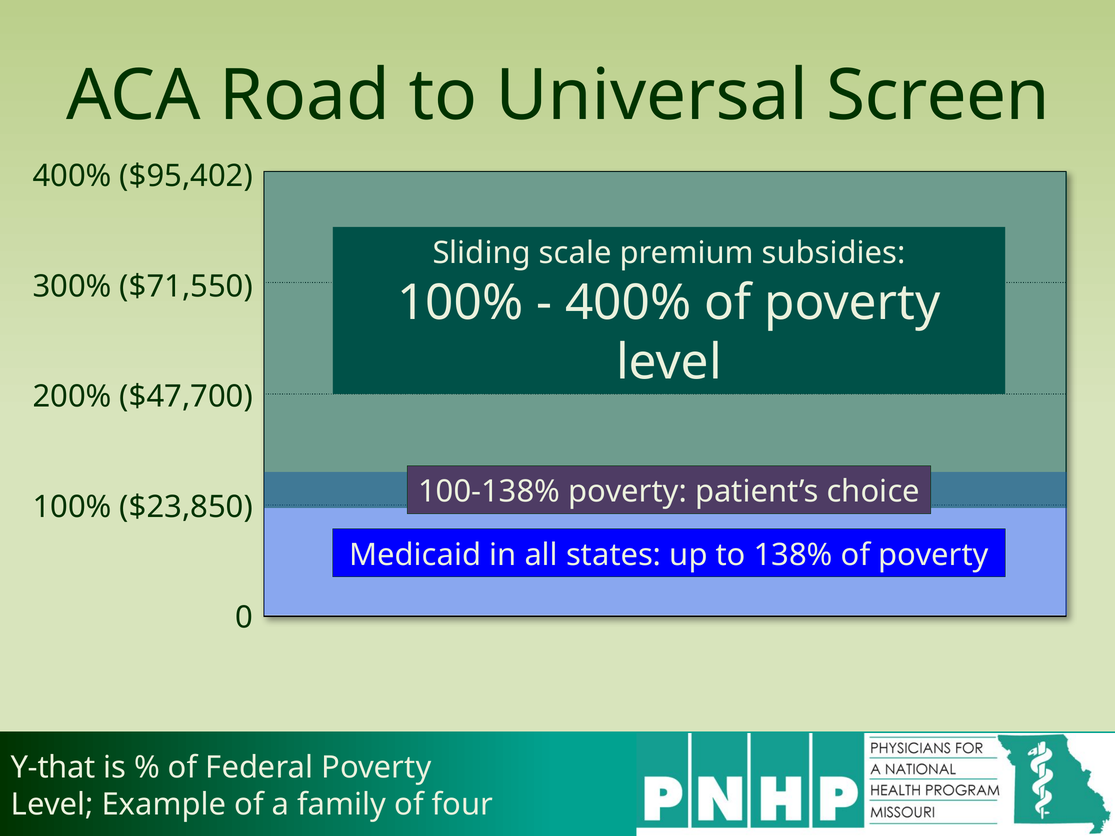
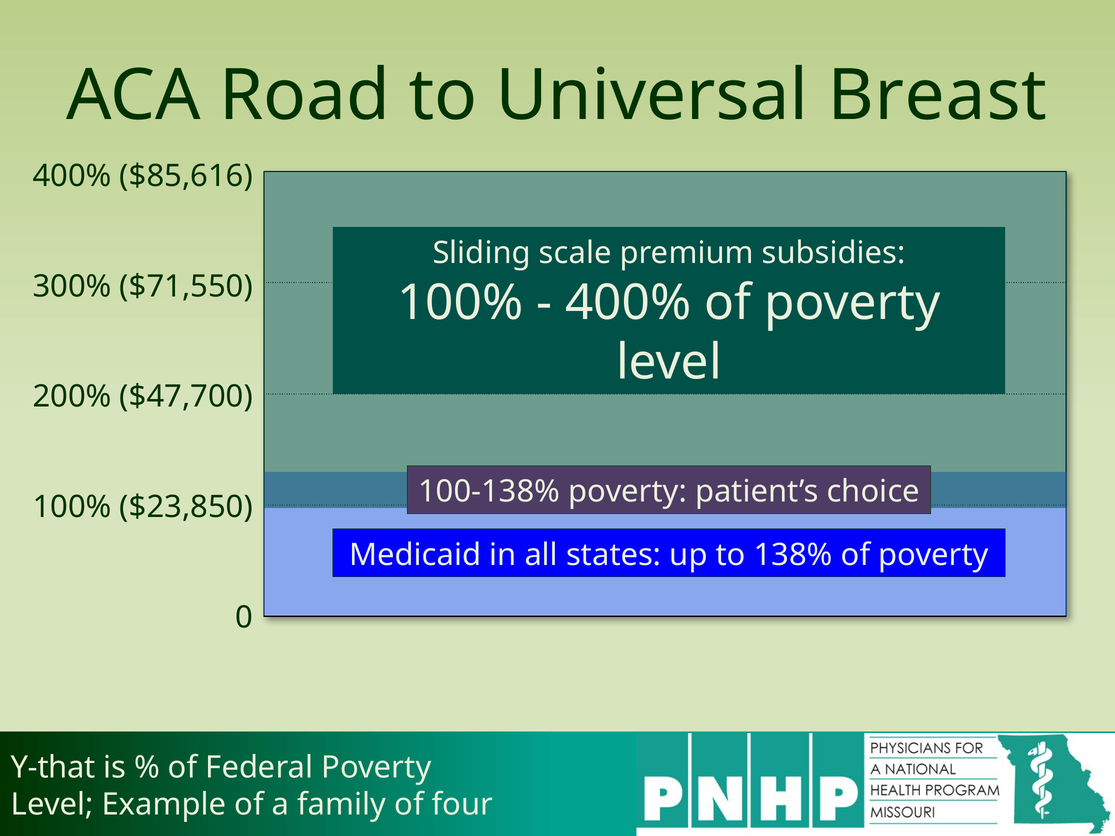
Screen: Screen -> Breast
$95,402: $95,402 -> $85,616
